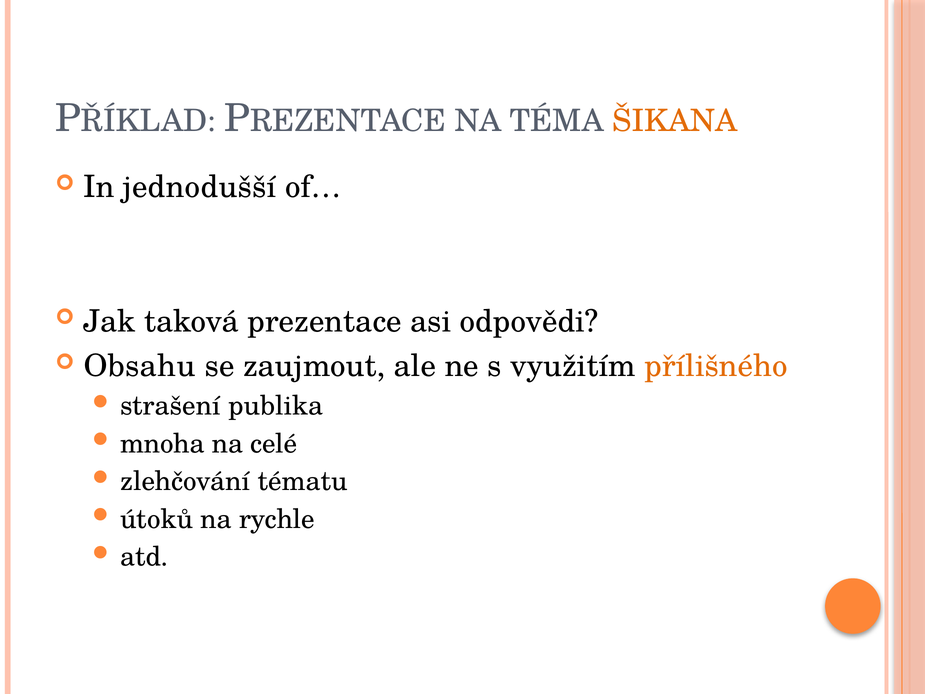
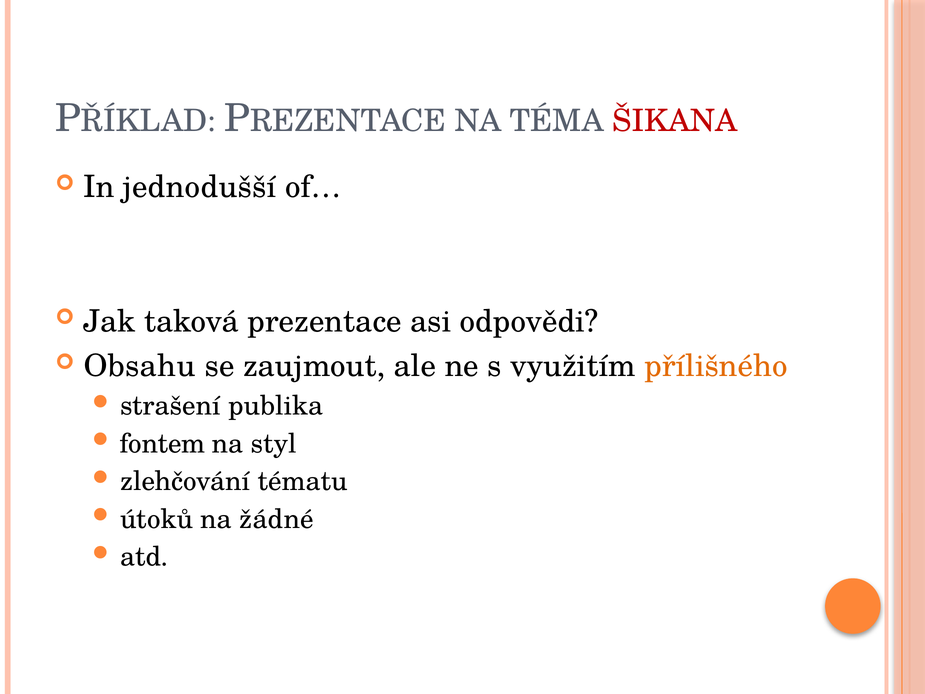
ŠIKANA colour: orange -> red
mnoha: mnoha -> fontem
celé: celé -> styl
rychle: rychle -> žádné
